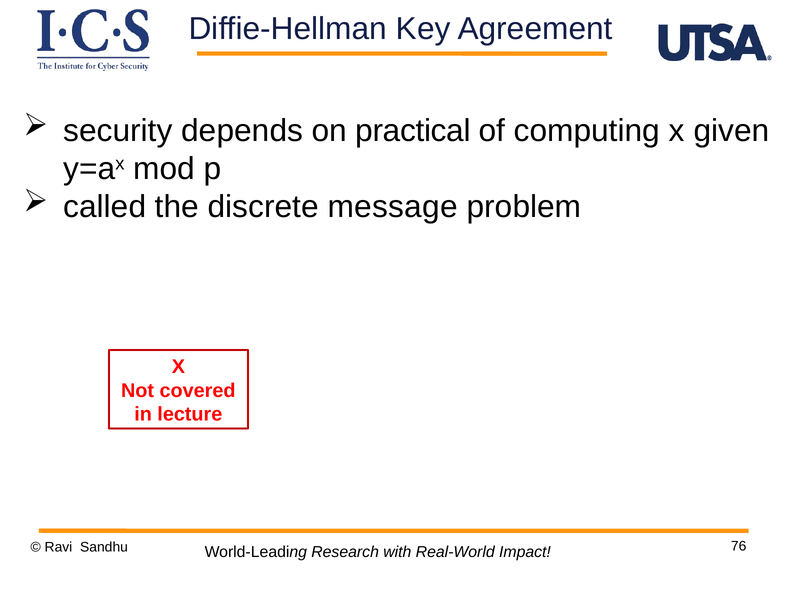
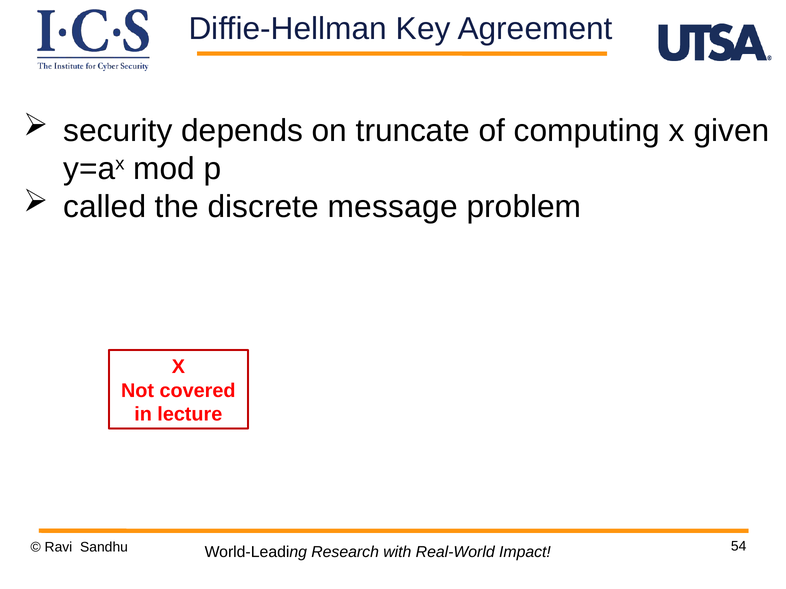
practical: practical -> truncate
76: 76 -> 54
